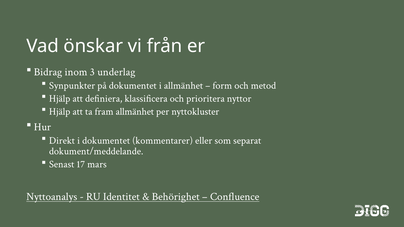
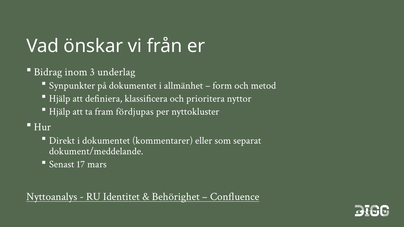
fram allmänhet: allmänhet -> fördjupas
